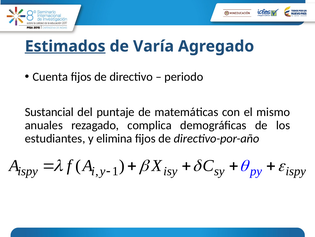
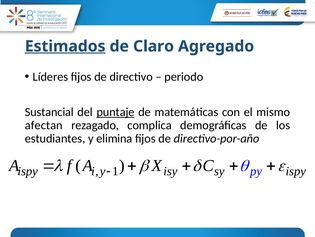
Varía: Varía -> Claro
Cuenta: Cuenta -> Líderes
puntaje underline: none -> present
anuales: anuales -> afectan
